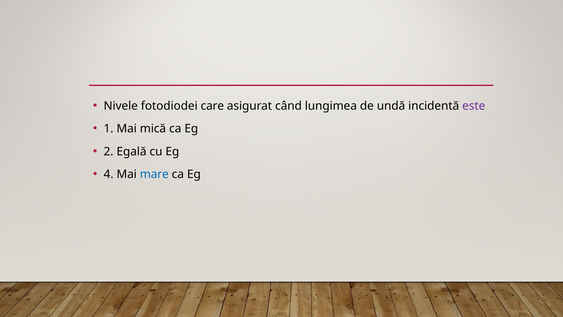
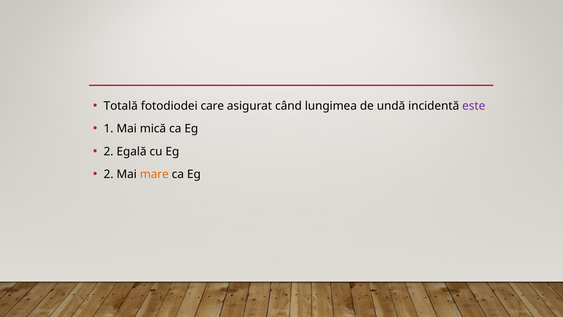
Nivele: Nivele -> Totală
4 at (109, 174): 4 -> 2
mare colour: blue -> orange
